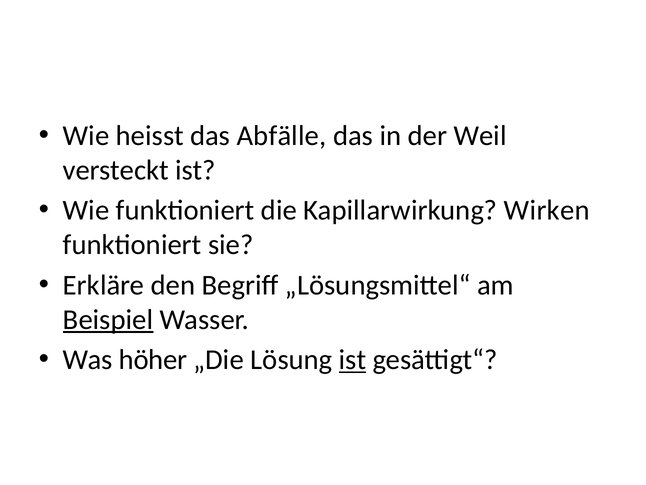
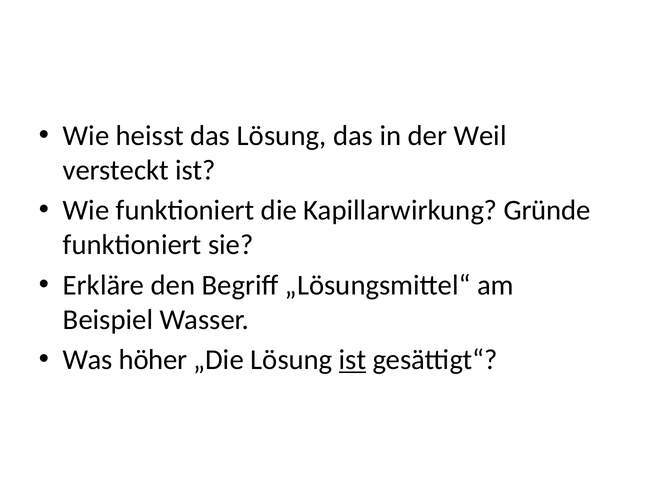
das Abfälle: Abfälle -> Lösung
Wirken: Wirken -> Gründe
Beispiel underline: present -> none
